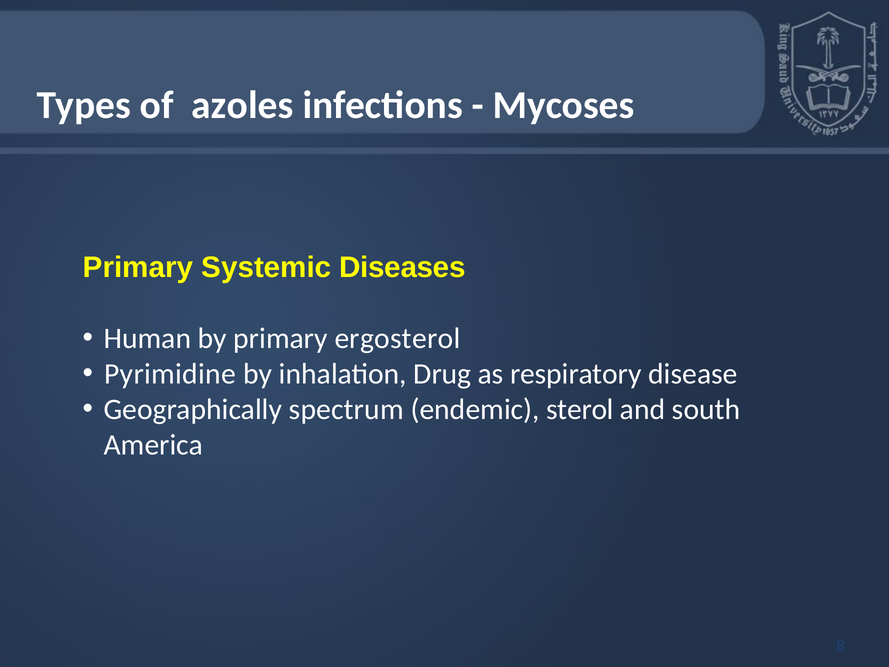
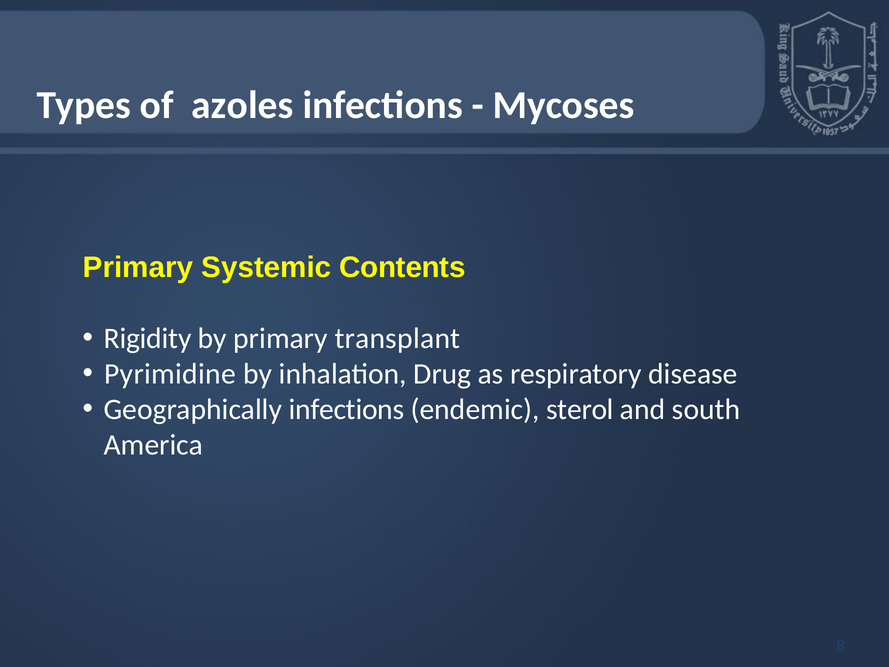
Diseases: Diseases -> Contents
Human: Human -> Rigidity
ergosterol: ergosterol -> transplant
Geographically spectrum: spectrum -> infections
